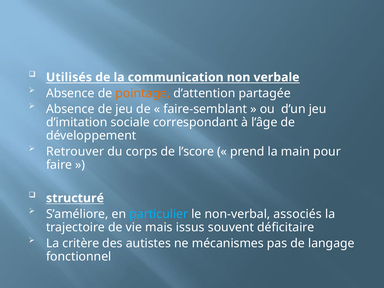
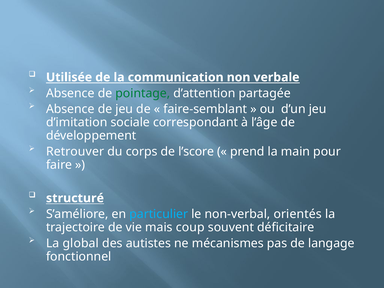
Utilisés: Utilisés -> Utilisée
pointage colour: orange -> green
associés: associés -> orientés
issus: issus -> coup
critère: critère -> global
